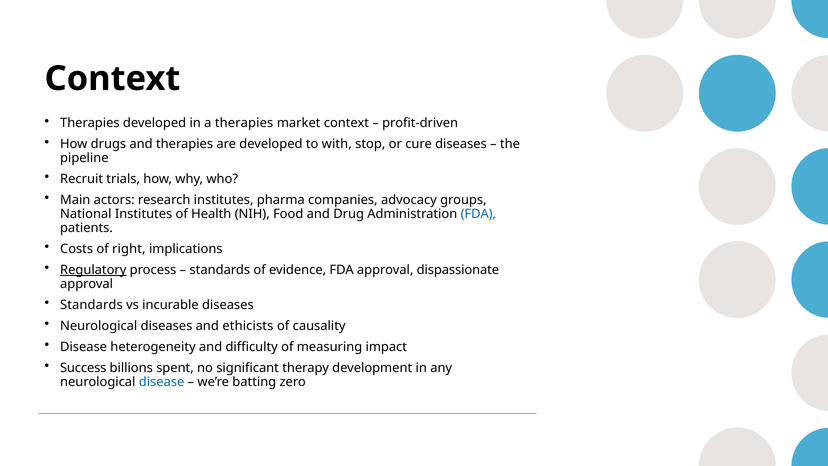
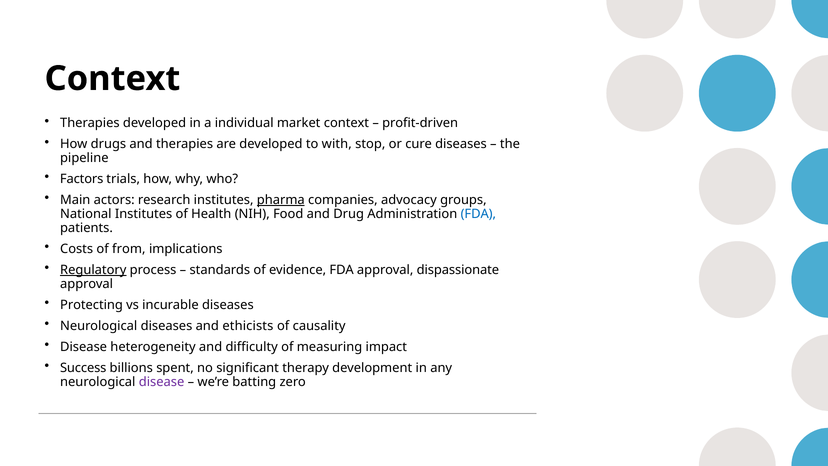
a therapies: therapies -> individual
Recruit: Recruit -> Factors
pharma underline: none -> present
right: right -> from
Standards at (91, 305): Standards -> Protecting
disease at (162, 382) colour: blue -> purple
